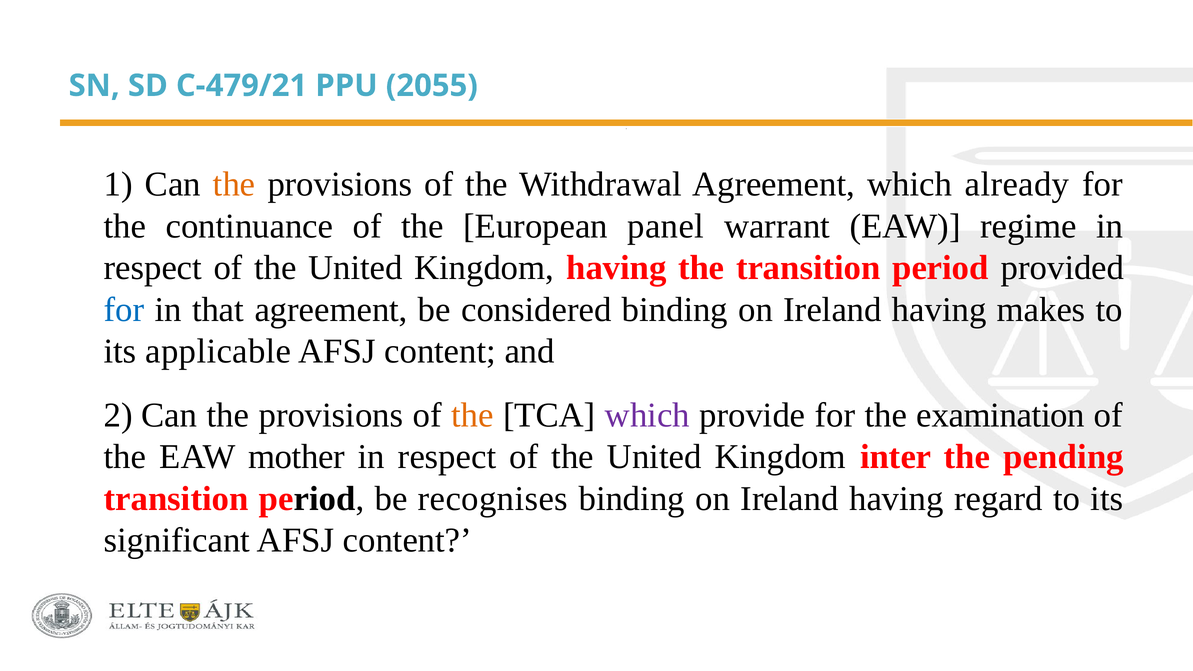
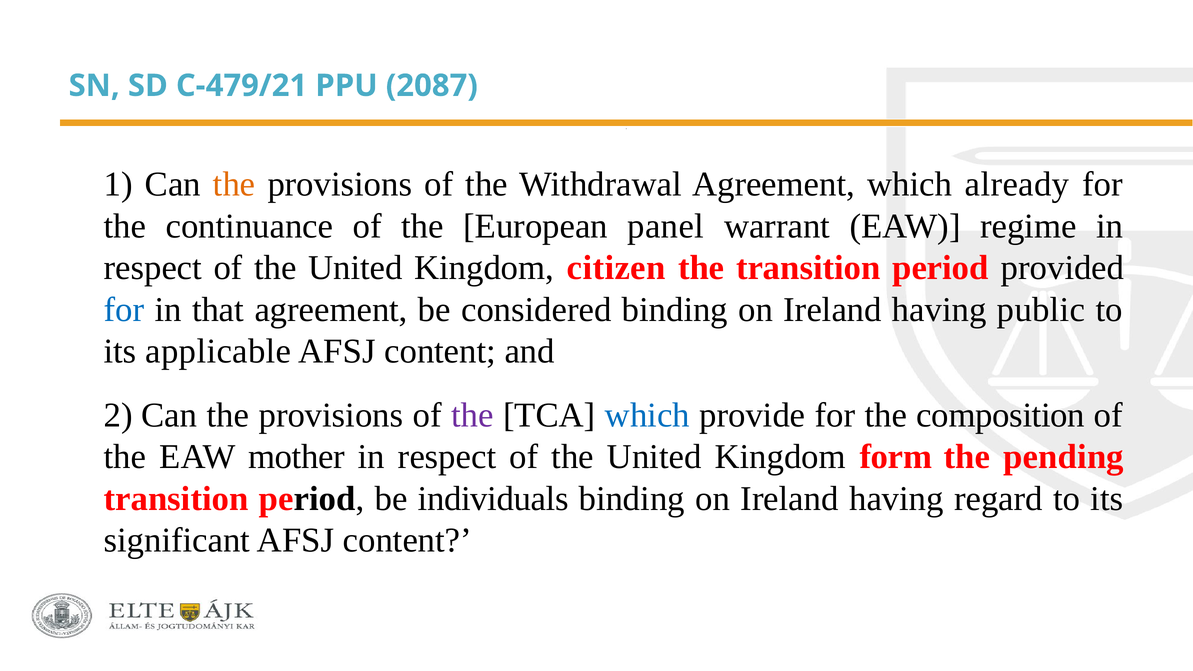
2055: 2055 -> 2087
Kingdom having: having -> citizen
makes: makes -> public
the at (472, 415) colour: orange -> purple
which at (647, 415) colour: purple -> blue
examination: examination -> composition
inter: inter -> form
recognises: recognises -> individuals
